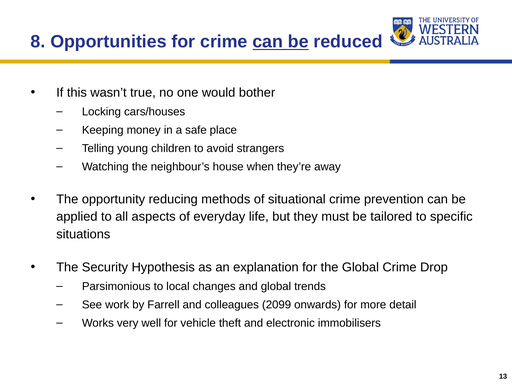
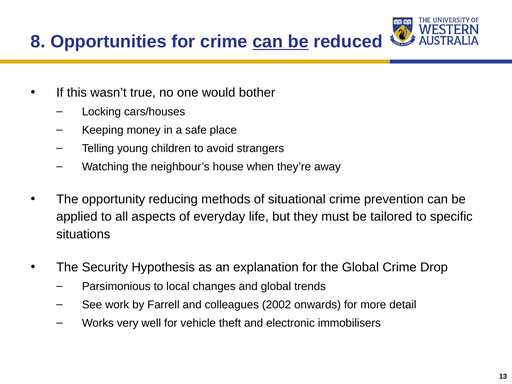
2099: 2099 -> 2002
